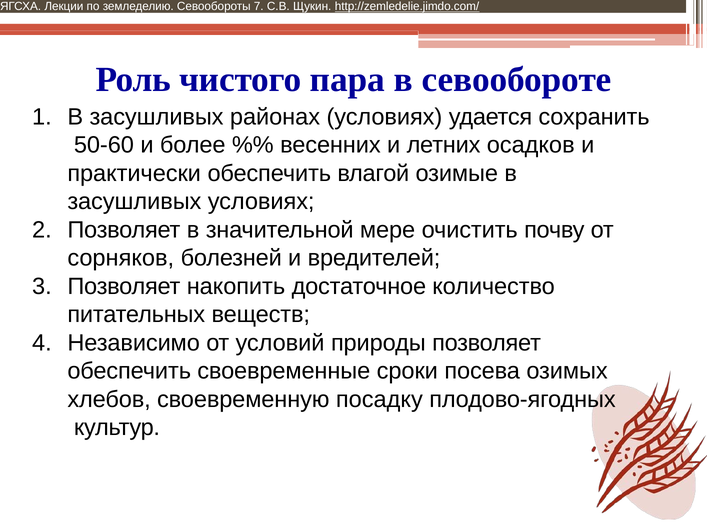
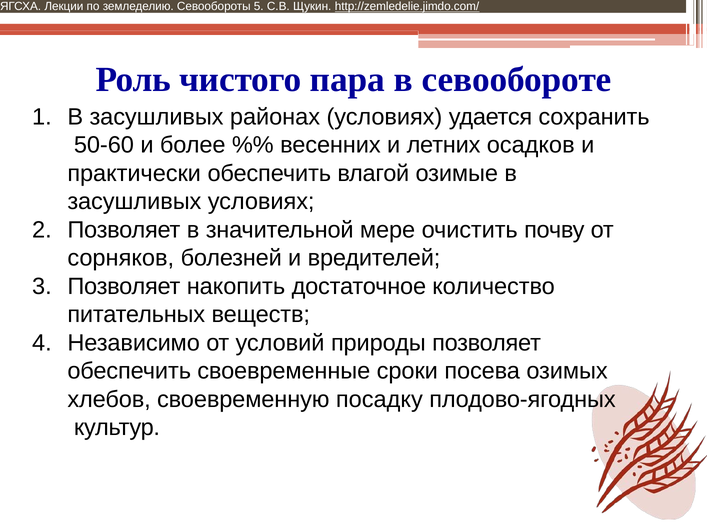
7: 7 -> 5
